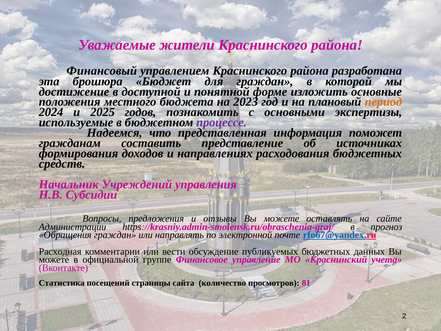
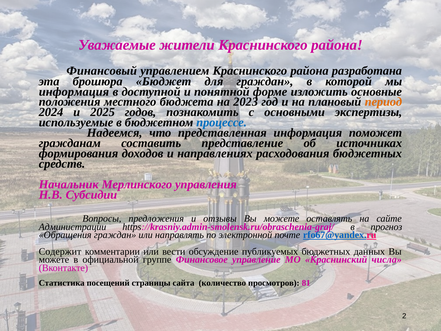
достижение at (74, 92): достижение -> информация
процессе colour: purple -> blue
Учреждений: Учреждений -> Мерлинского
Расходная: Расходная -> Содержит
учета: учета -> числа
